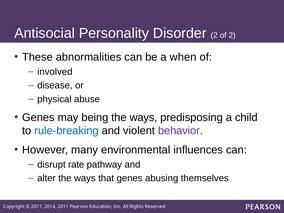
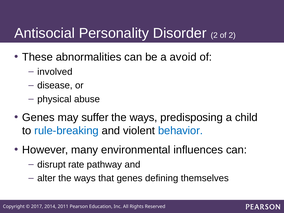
when: when -> avoid
being: being -> suffer
behavior colour: purple -> blue
abusing: abusing -> defining
